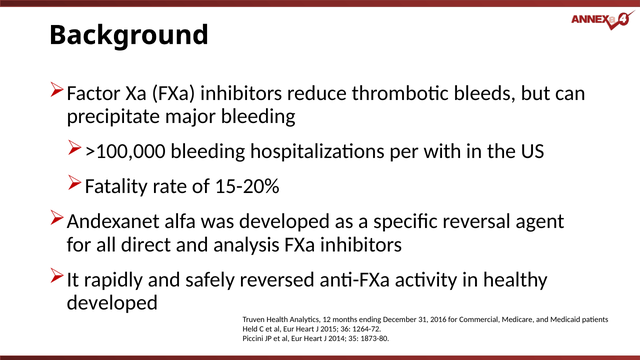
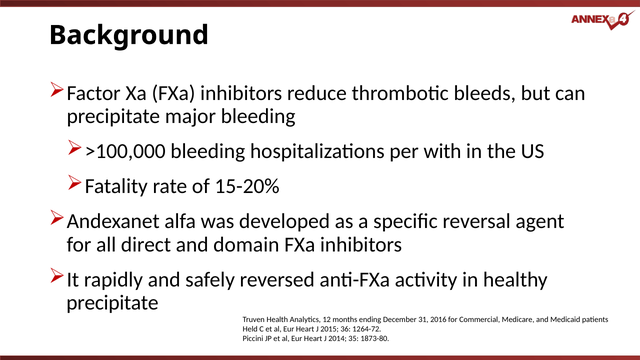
analysis: analysis -> domain
developed at (112, 303): developed -> precipitate
